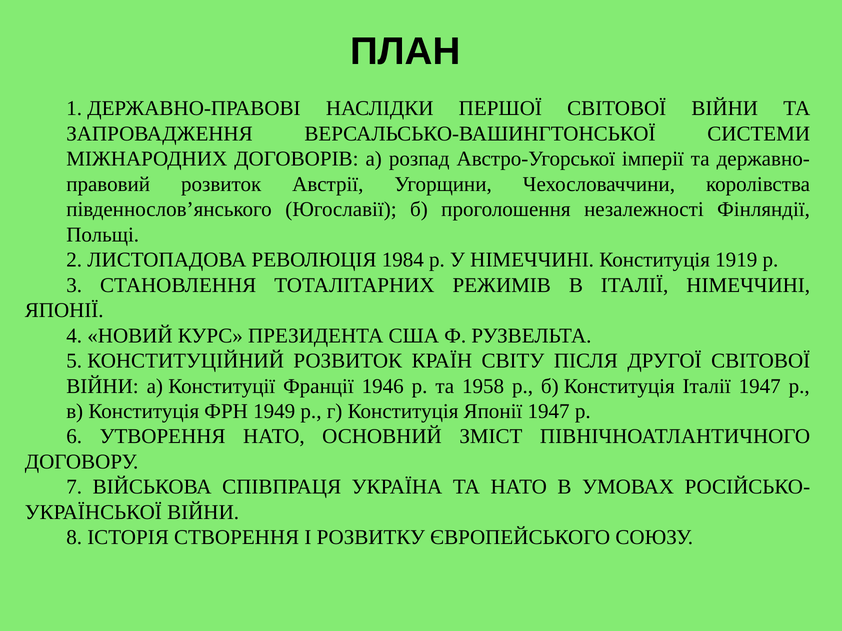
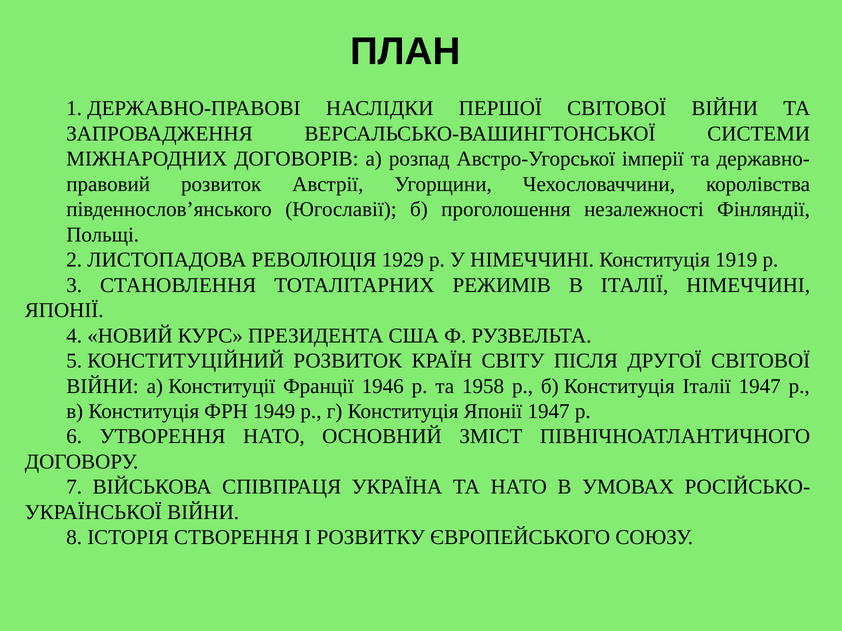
1984: 1984 -> 1929
